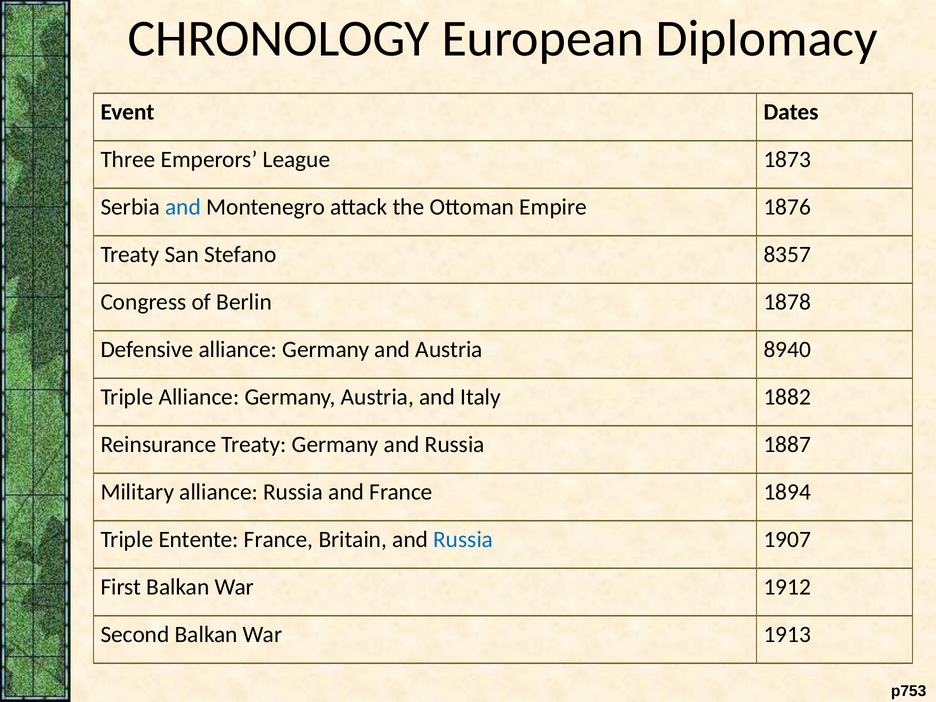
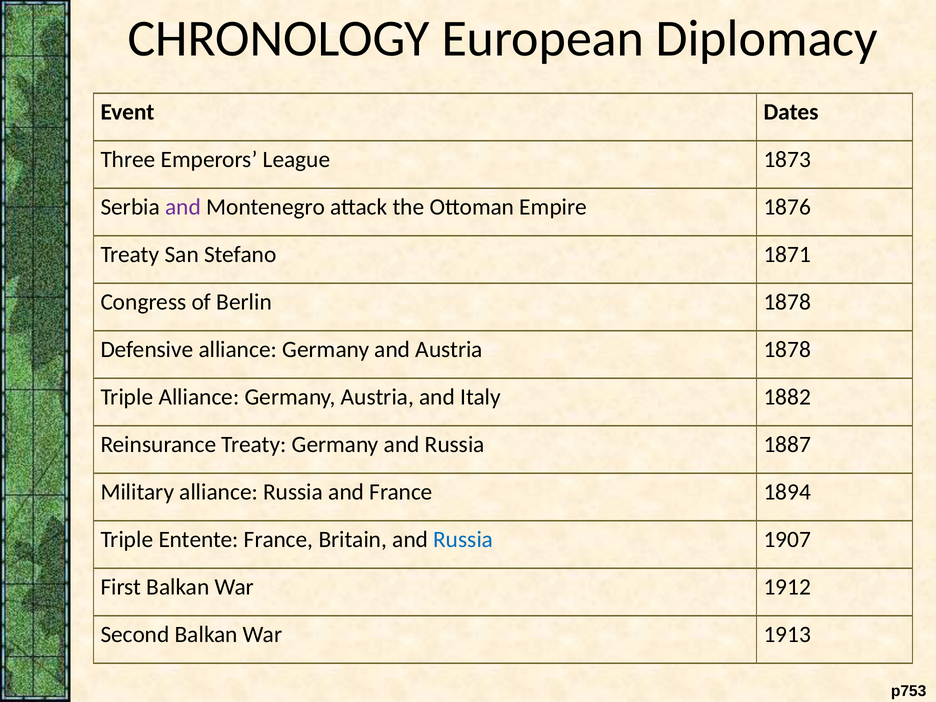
and at (183, 207) colour: blue -> purple
8357: 8357 -> 1871
Austria 8940: 8940 -> 1878
